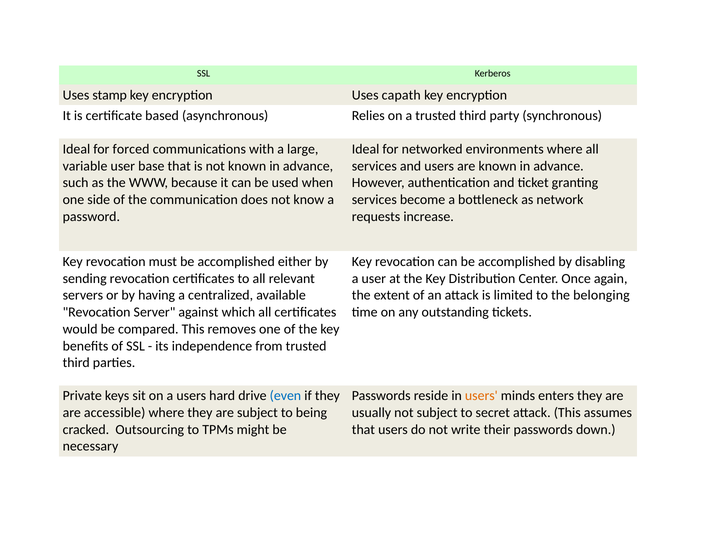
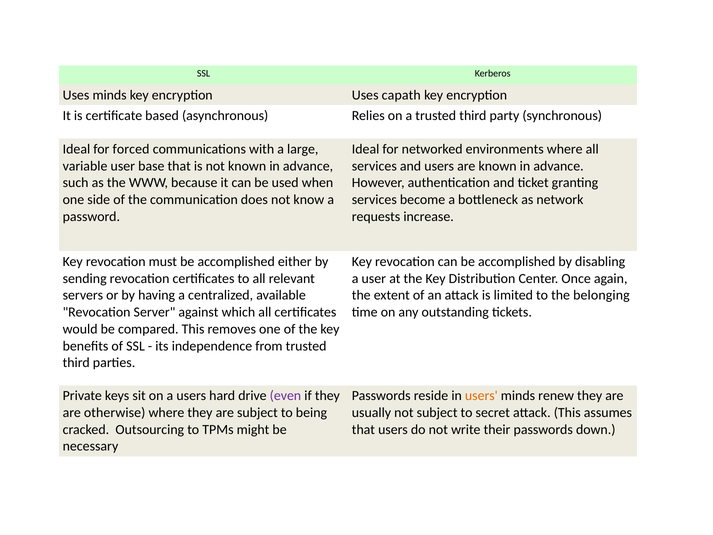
Uses stamp: stamp -> minds
even colour: blue -> purple
enters: enters -> renew
accessible: accessible -> otherwise
